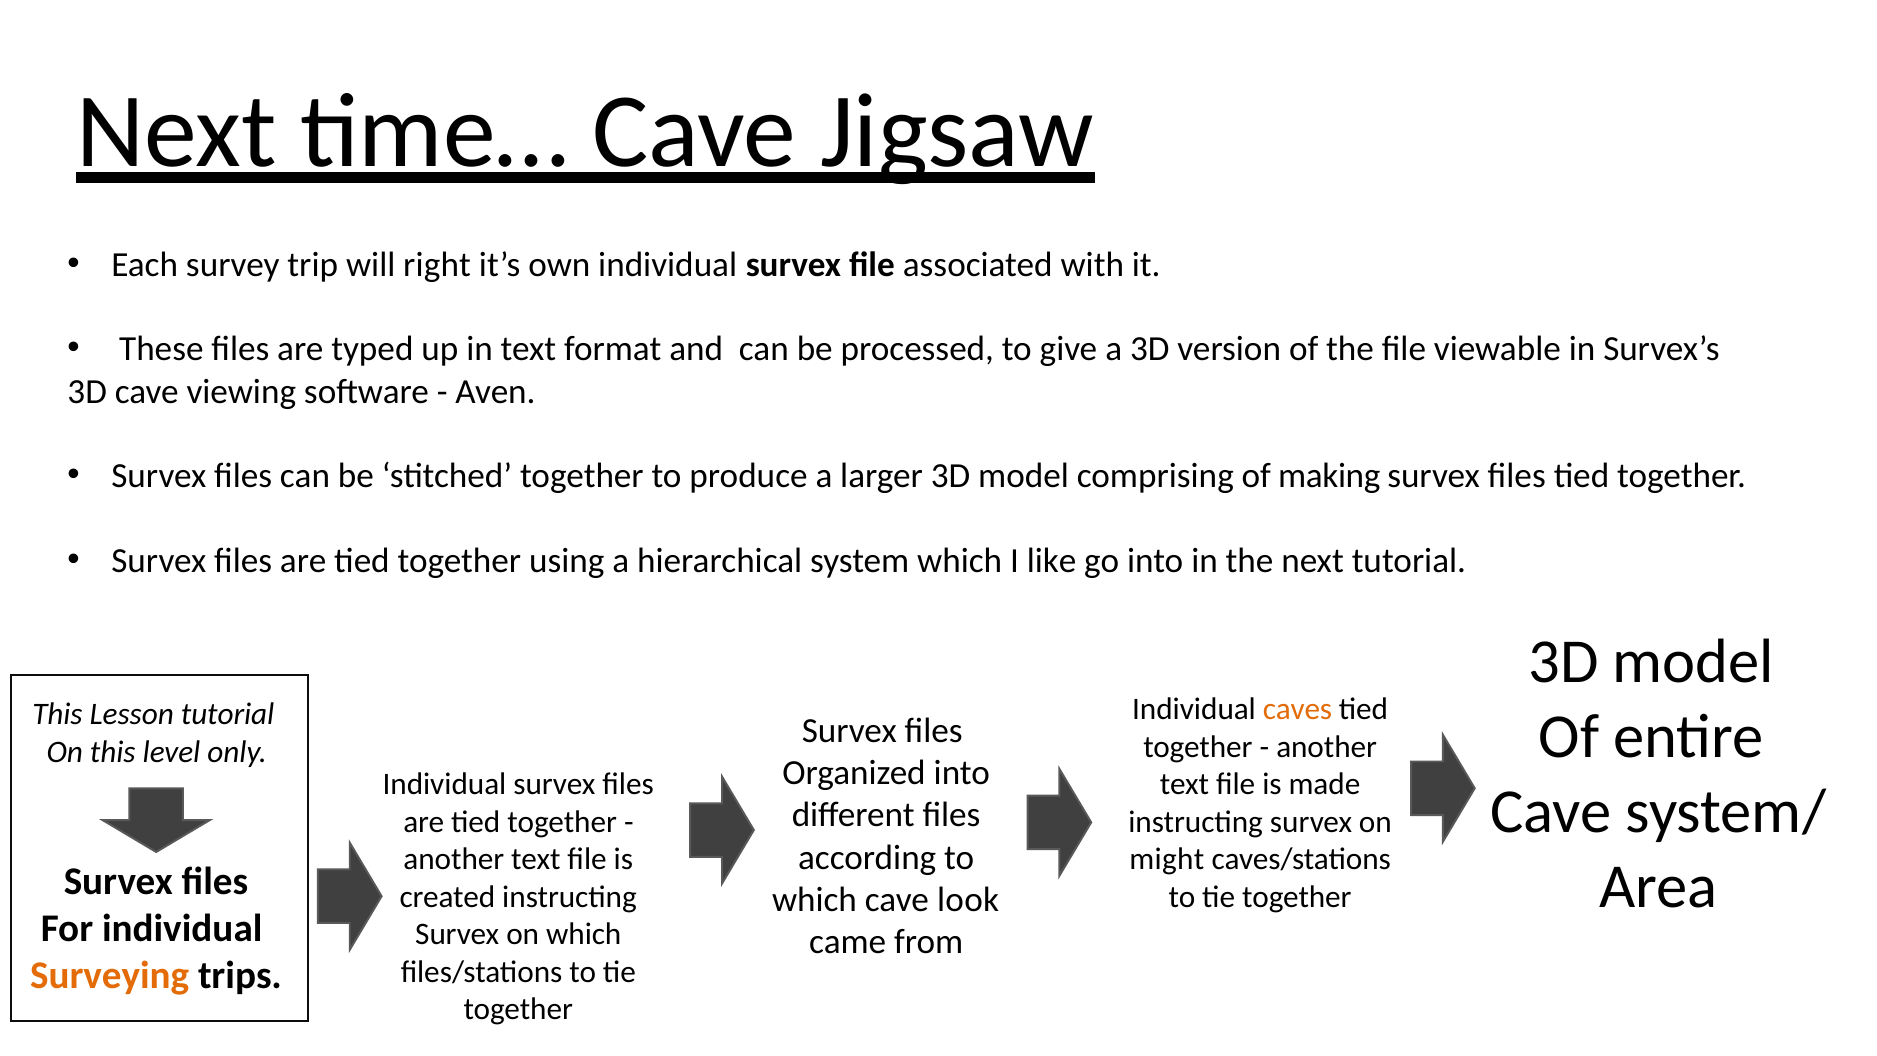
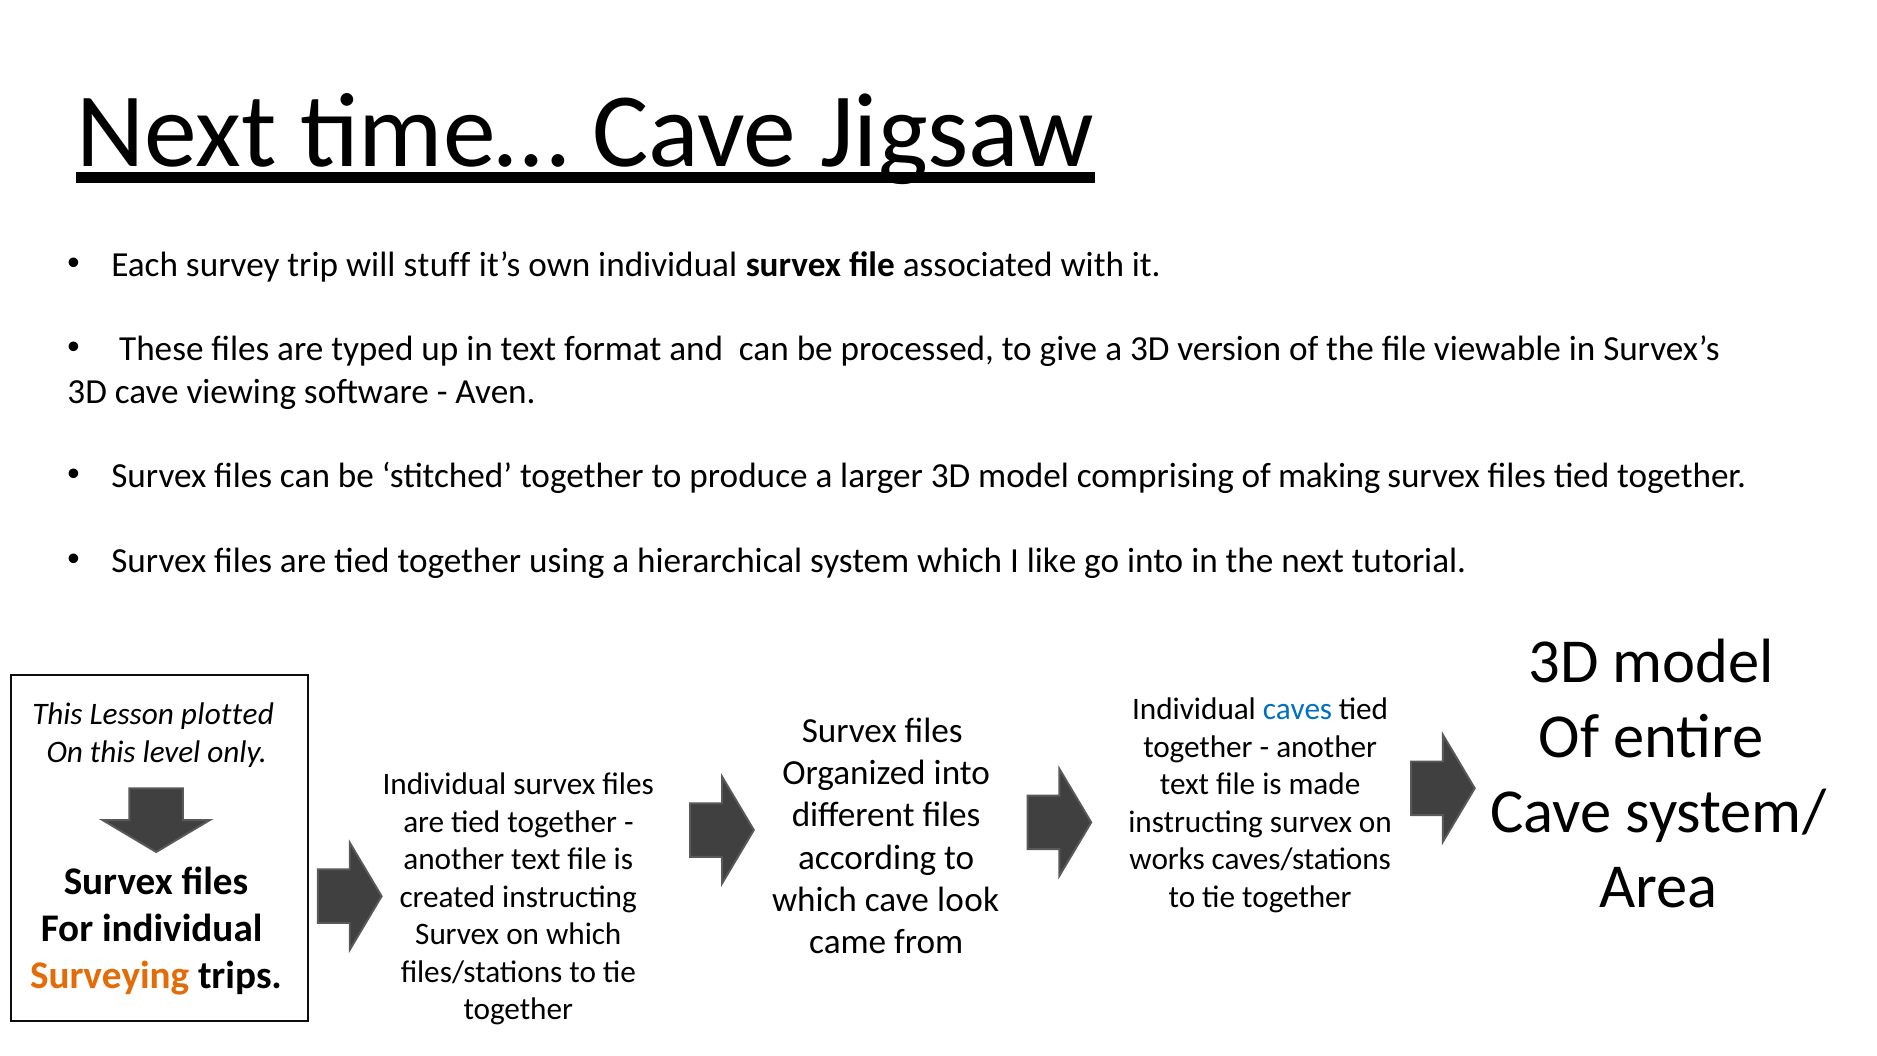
right: right -> stuff
caves colour: orange -> blue
Lesson tutorial: tutorial -> plotted
might: might -> works
